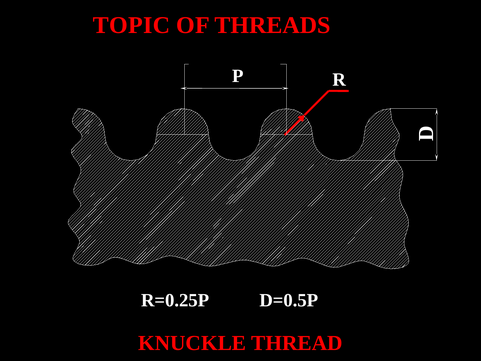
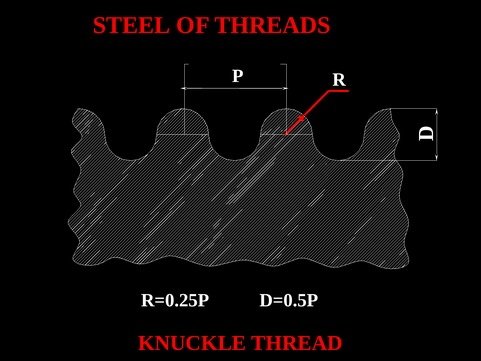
TOPIC: TOPIC -> STEEL
